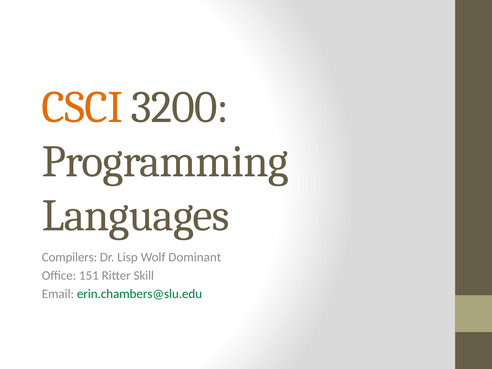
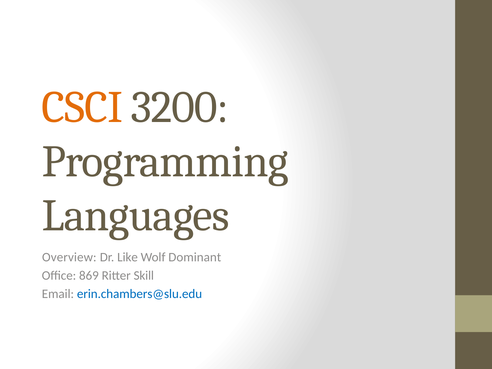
Compilers: Compilers -> Overview
Lisp: Lisp -> Like
151: 151 -> 869
erin.chambers@slu.edu colour: green -> blue
